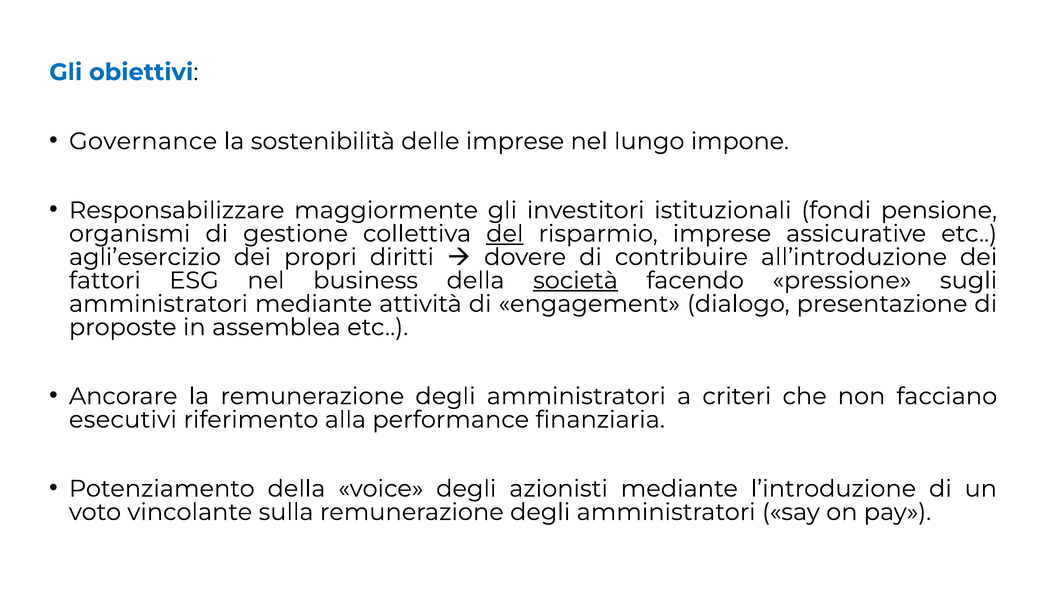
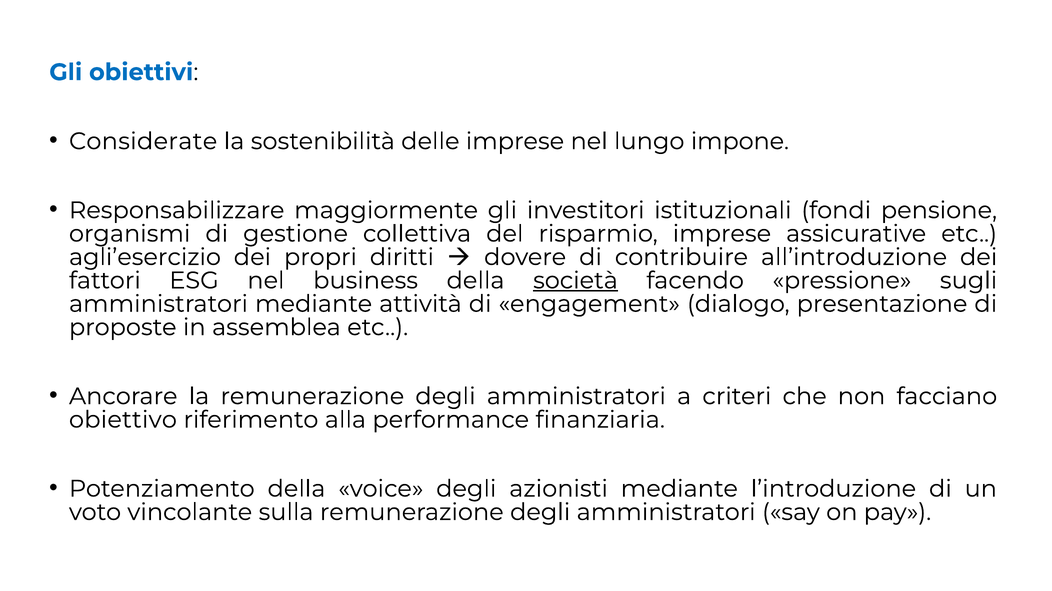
Governance: Governance -> Considerate
del underline: present -> none
esecutivi: esecutivi -> obiettivo
